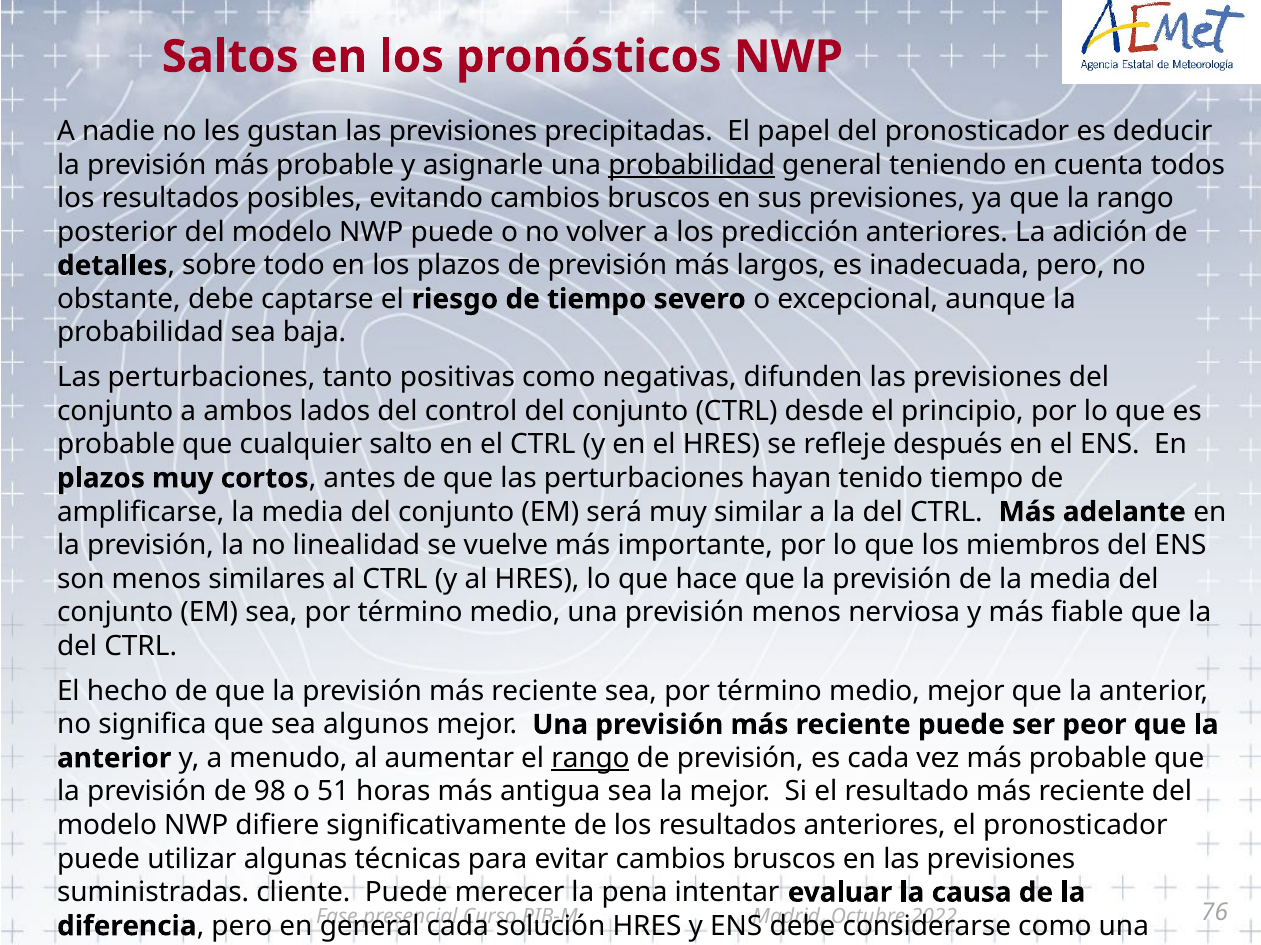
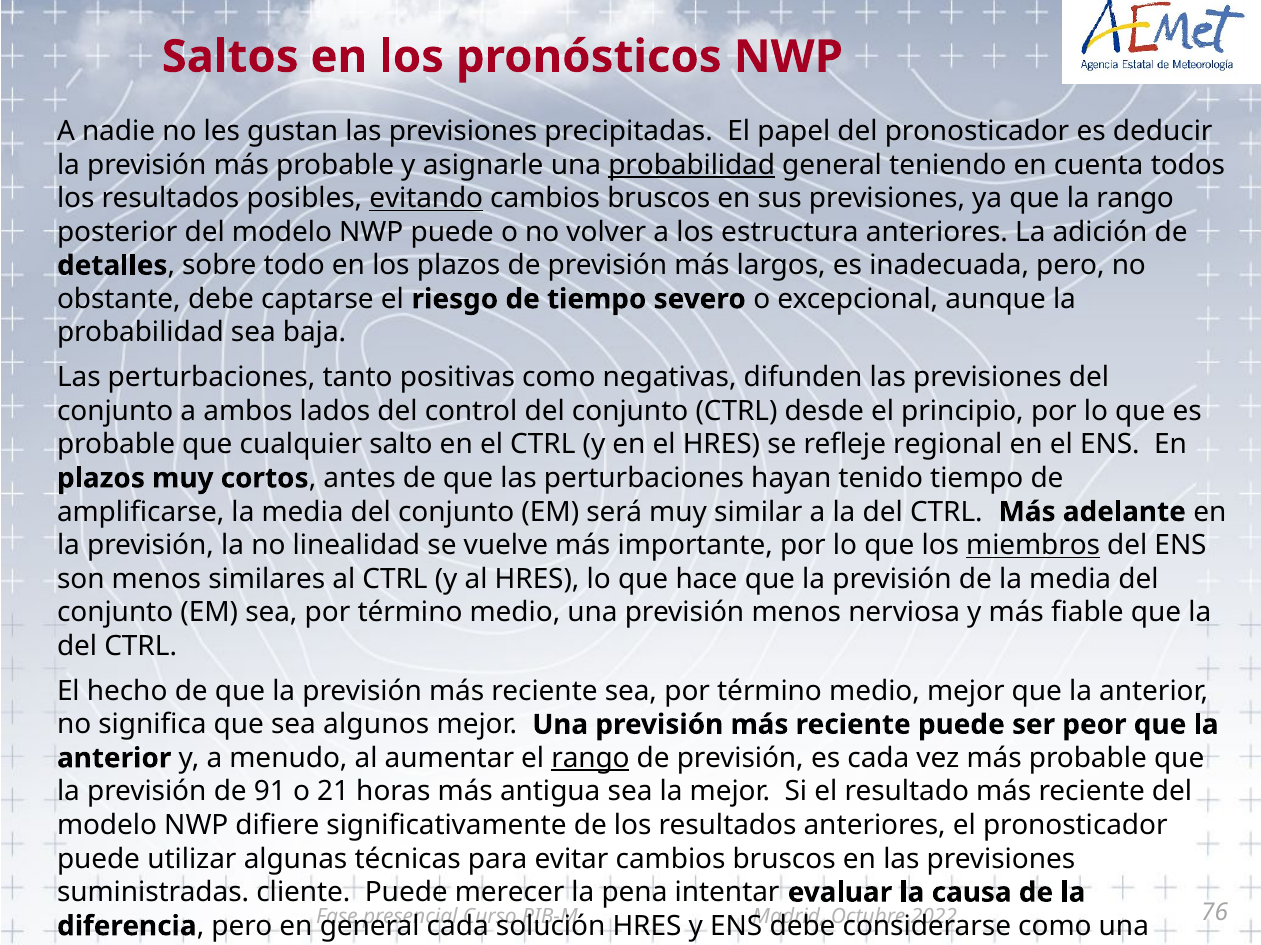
evitando underline: none -> present
predicción: predicción -> estructura
después: después -> regional
miembros underline: none -> present
98: 98 -> 91
51: 51 -> 21
